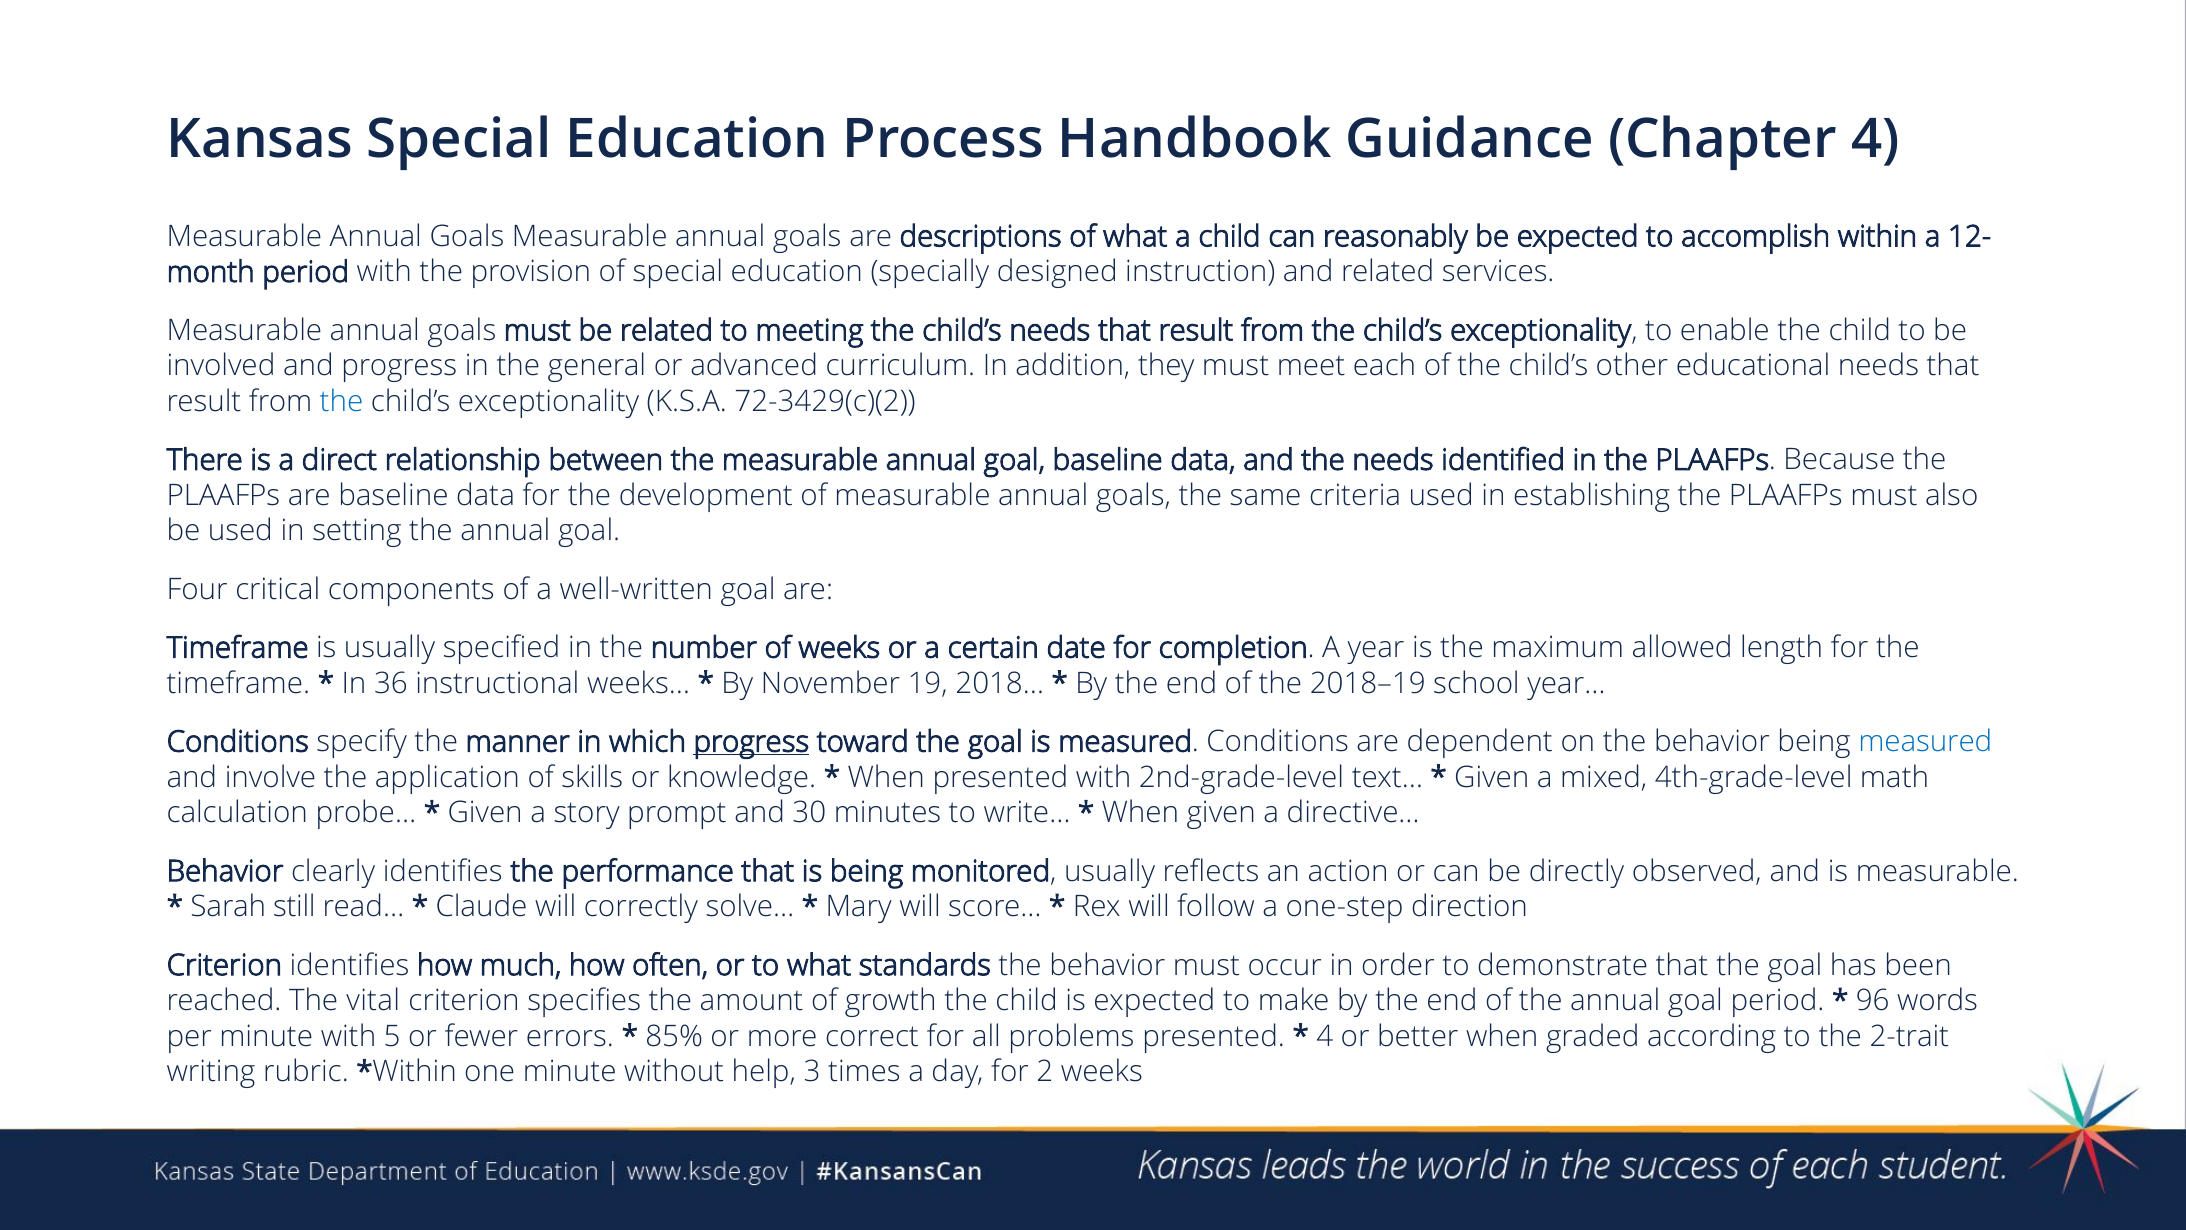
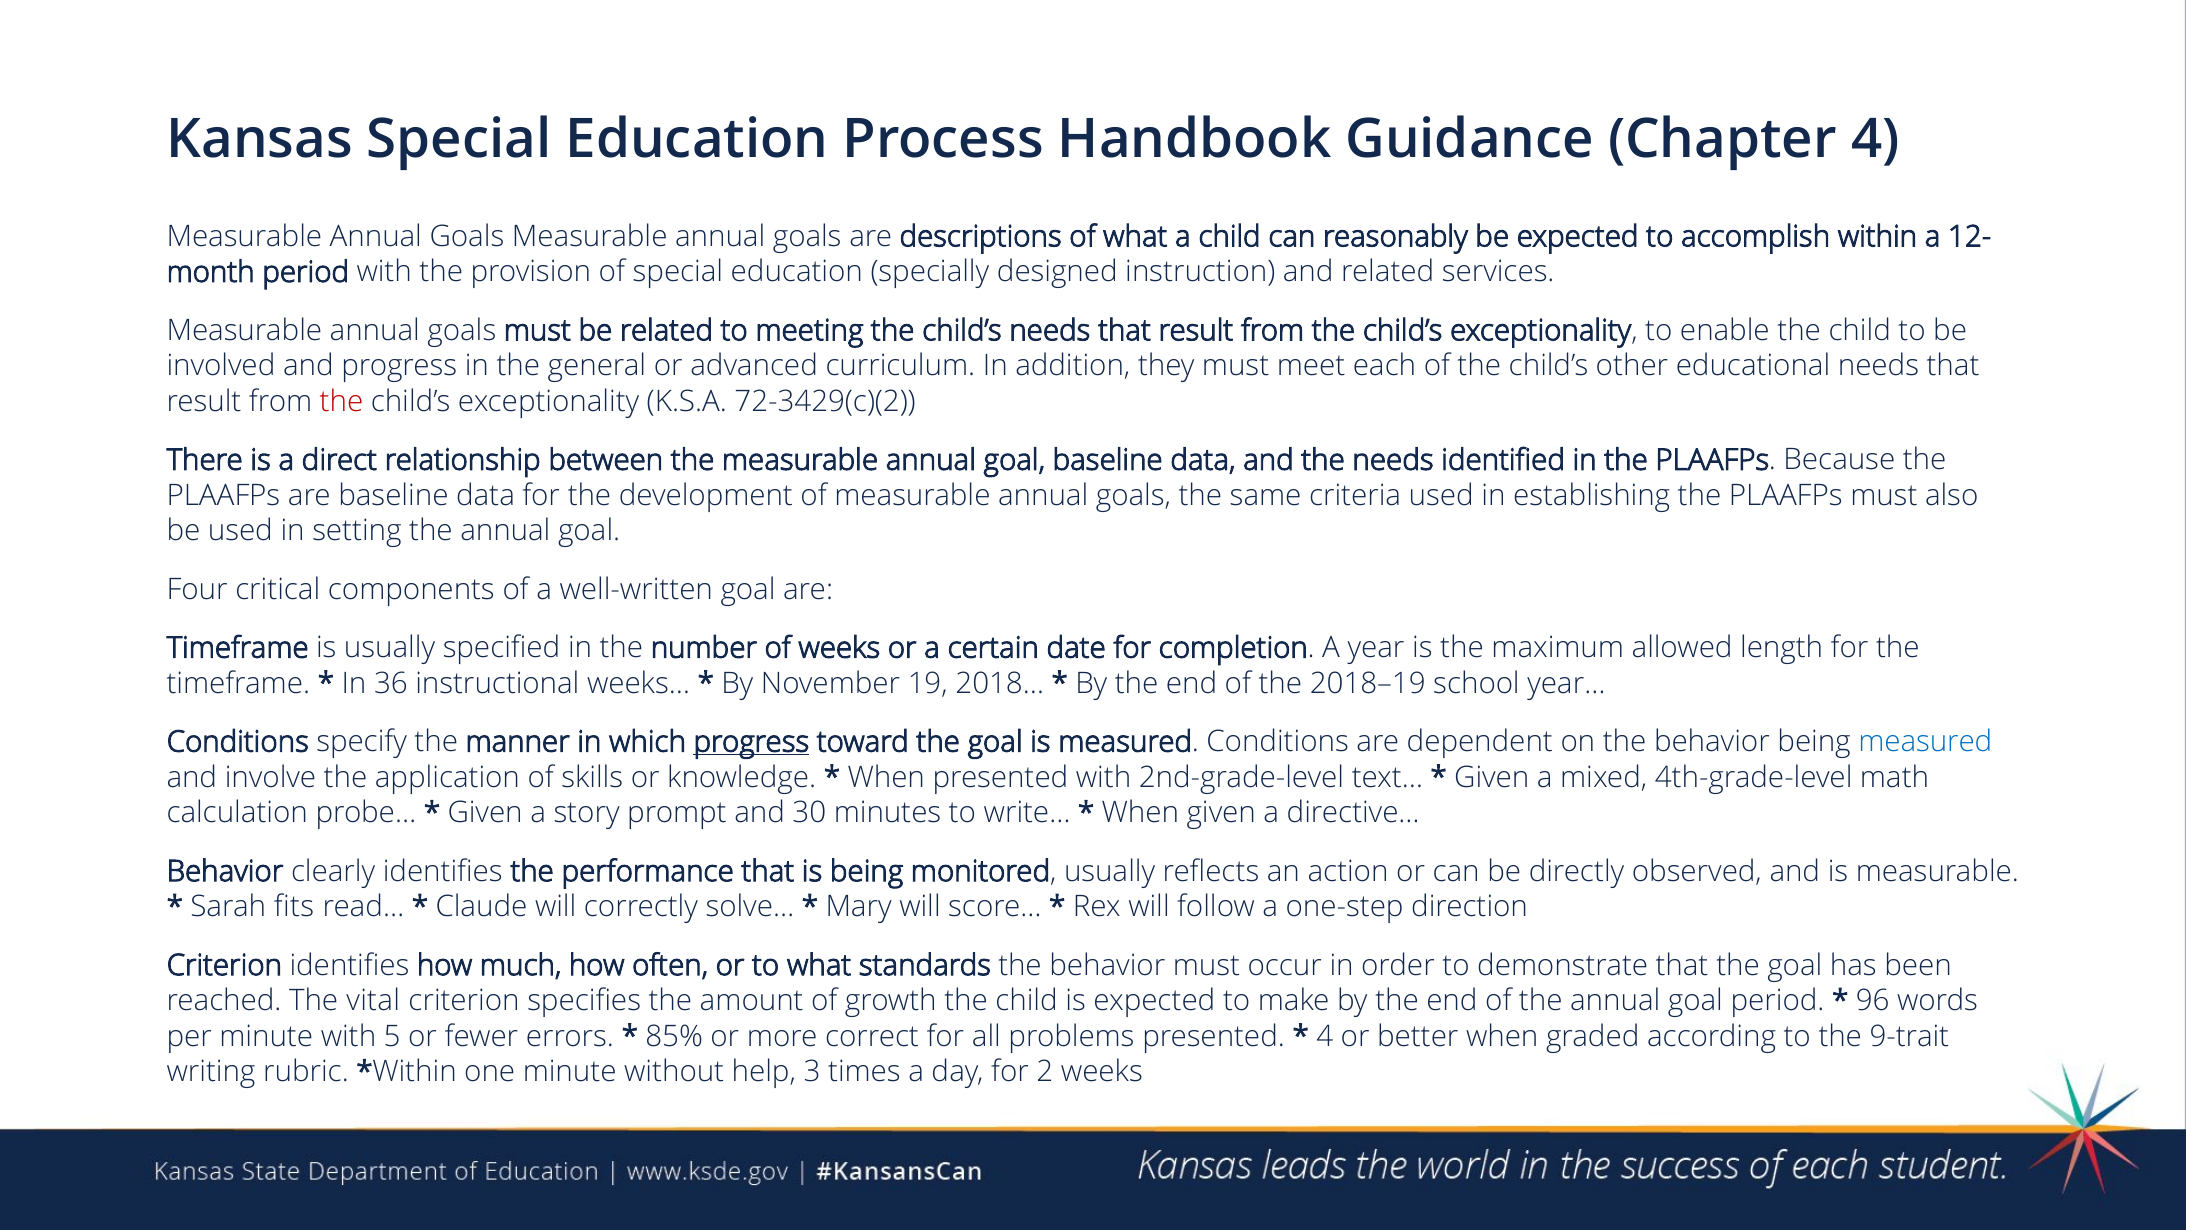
the at (342, 402) colour: blue -> red
still: still -> fits
2-trait: 2-trait -> 9-trait
